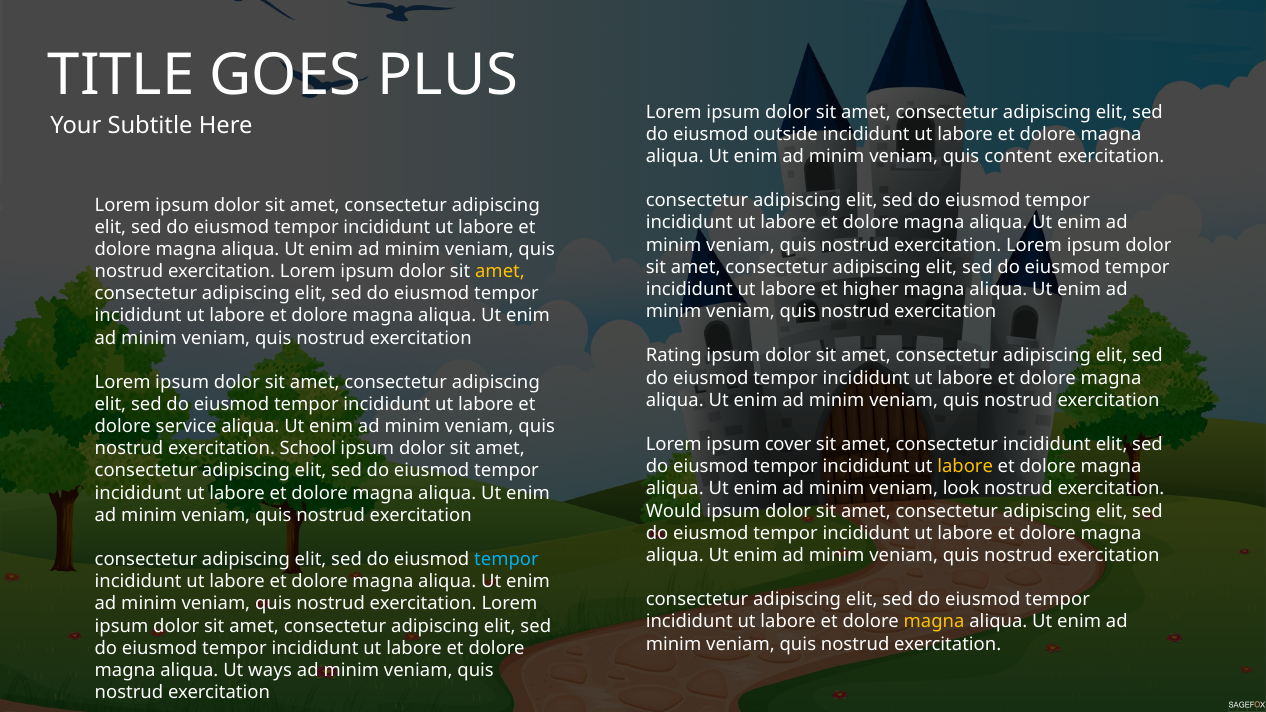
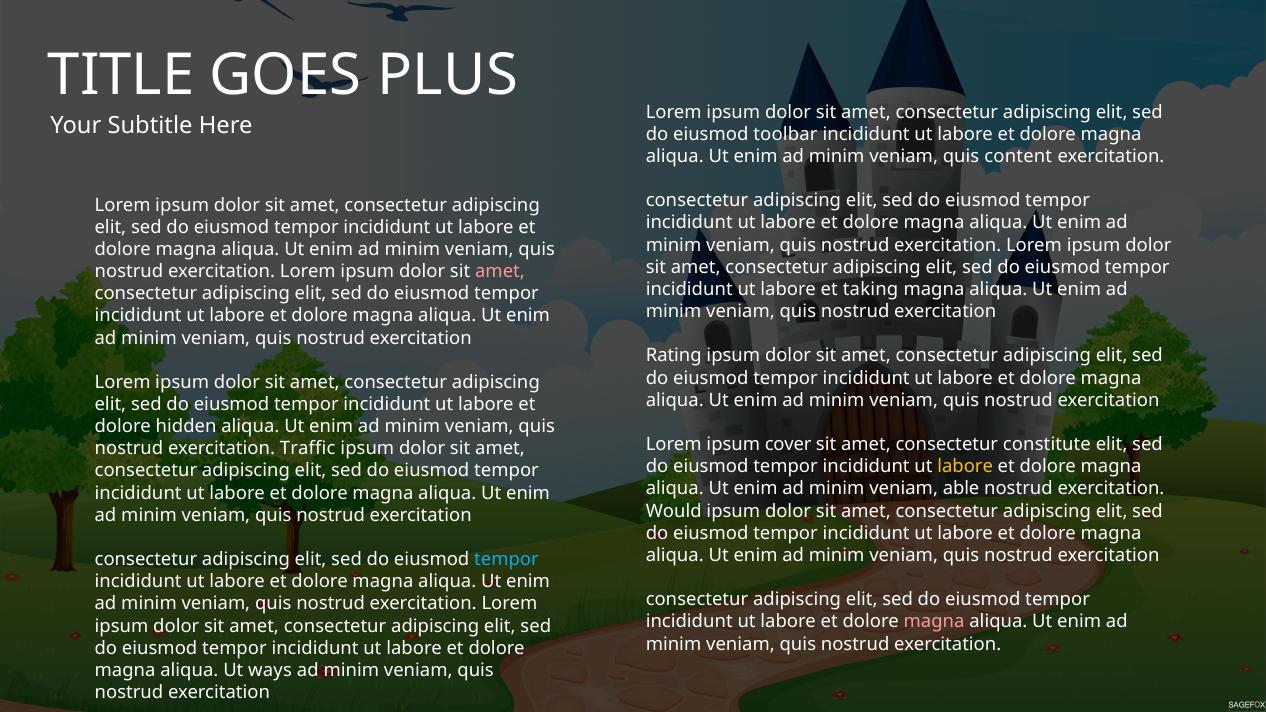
outside: outside -> toolbar
amet at (500, 271) colour: yellow -> pink
higher: higher -> taking
service: service -> hidden
consectetur incididunt: incididunt -> constitute
School: School -> Traffic
look: look -> able
magna at (934, 622) colour: yellow -> pink
